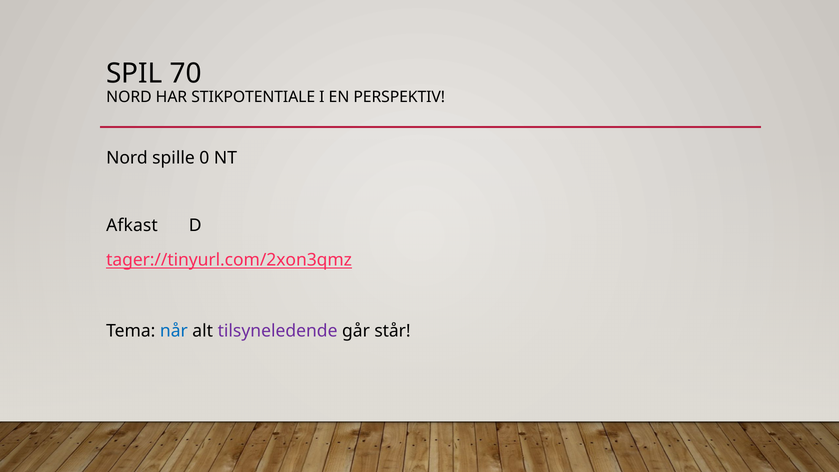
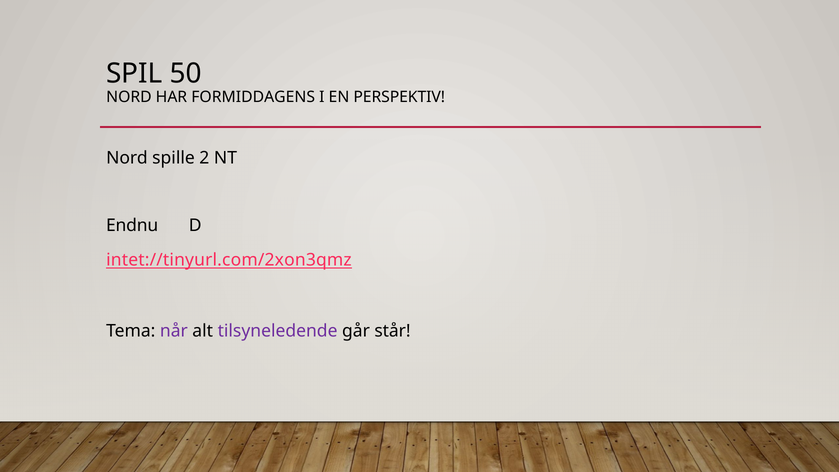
70: 70 -> 50
STIKPOTENTIALE: STIKPOTENTIALE -> FORMIDDAGENS
0: 0 -> 2
Afkast: Afkast -> Endnu
tager://tinyurl.com/2xon3qmz: tager://tinyurl.com/2xon3qmz -> intet://tinyurl.com/2xon3qmz
når colour: blue -> purple
